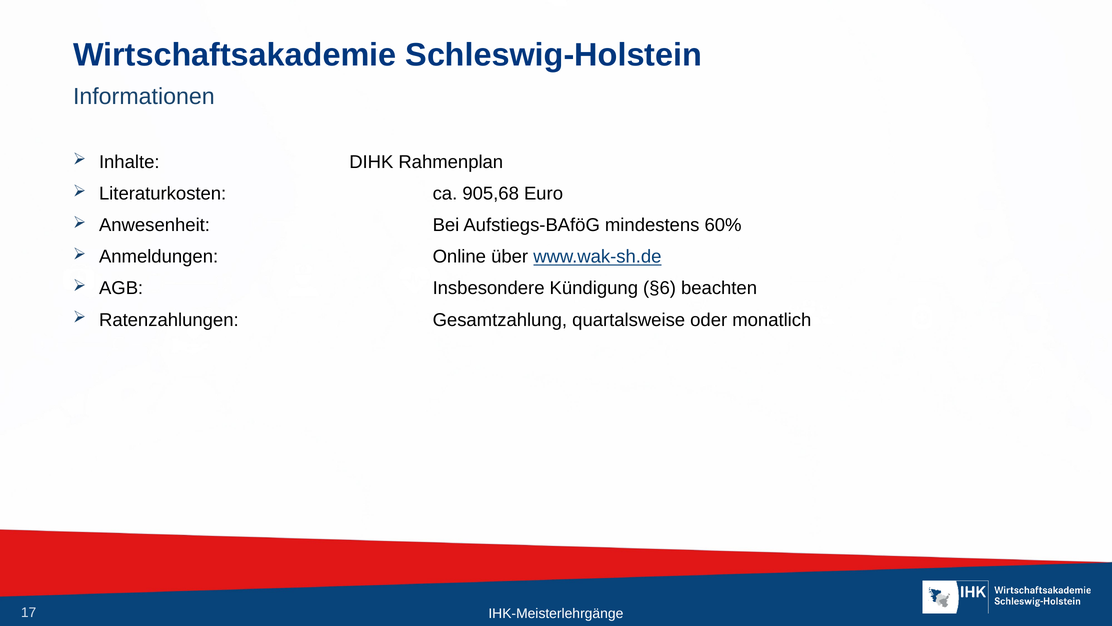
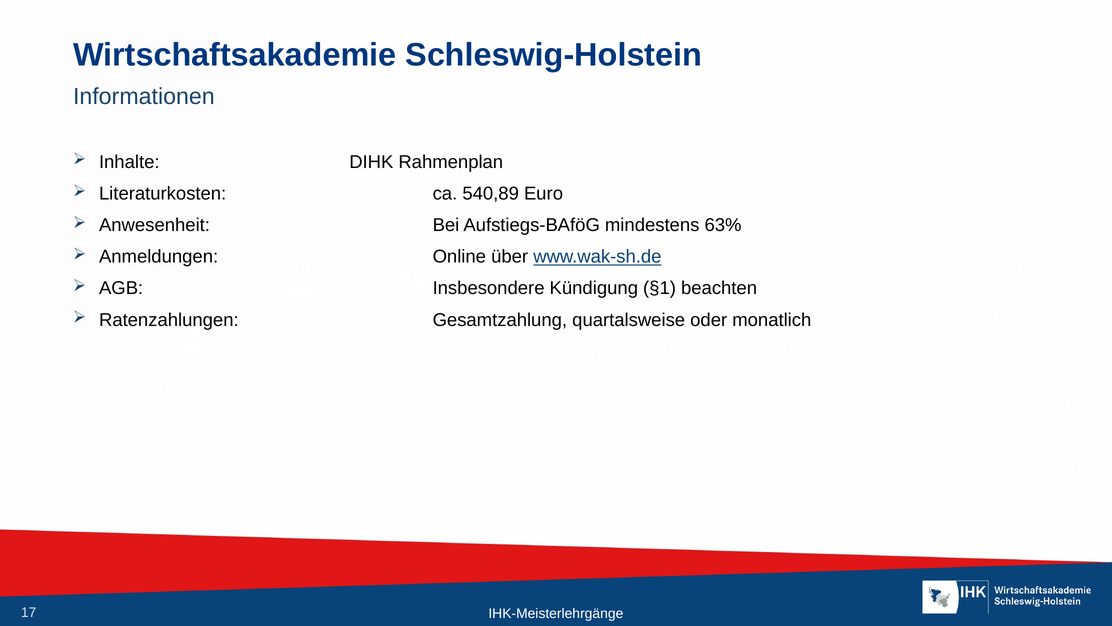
905,68: 905,68 -> 540,89
60%: 60% -> 63%
§6: §6 -> §1
